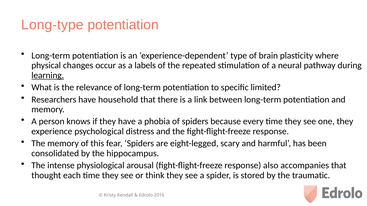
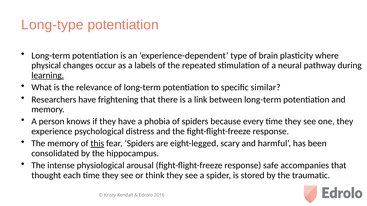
limited: limited -> similar
household: household -> frightening
this underline: none -> present
also: also -> safe
